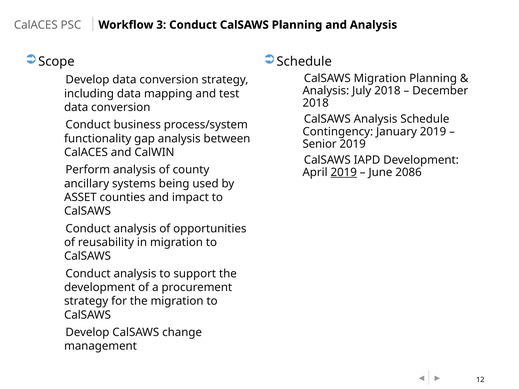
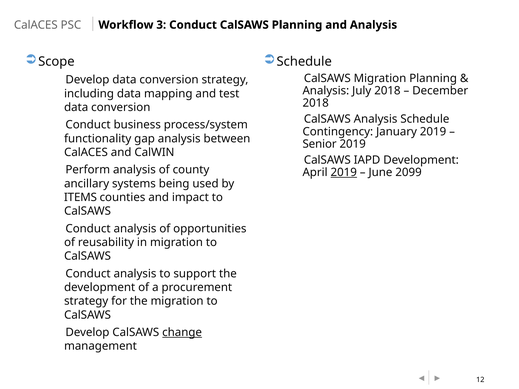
2086: 2086 -> 2099
ASSET: ASSET -> ITEMS
change underline: none -> present
